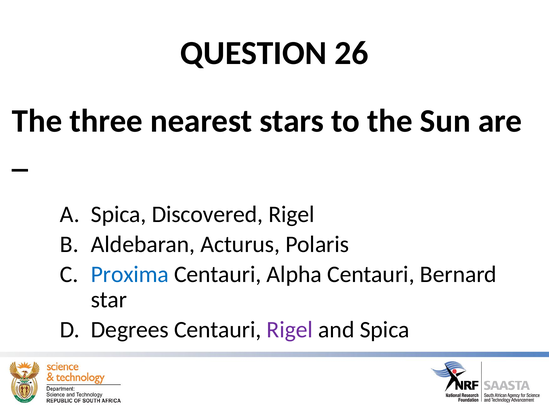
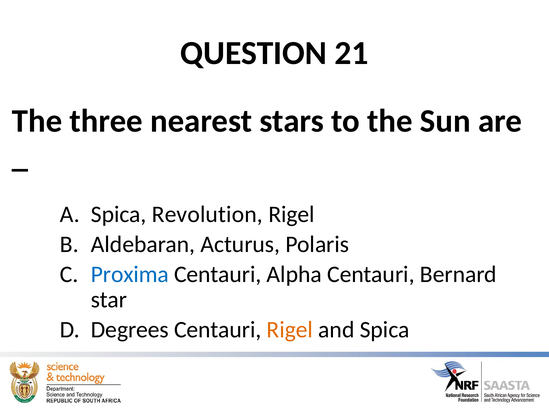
26: 26 -> 21
Discovered: Discovered -> Revolution
Rigel at (290, 330) colour: purple -> orange
